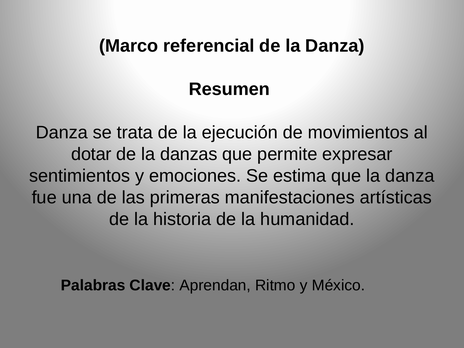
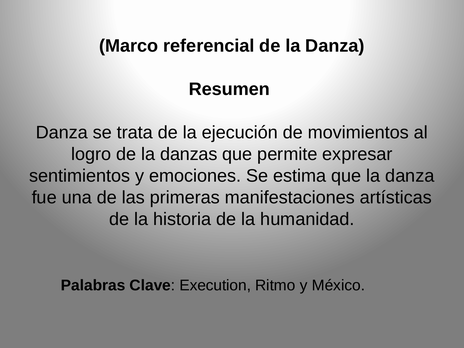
dotar: dotar -> logro
Aprendan: Aprendan -> Execution
